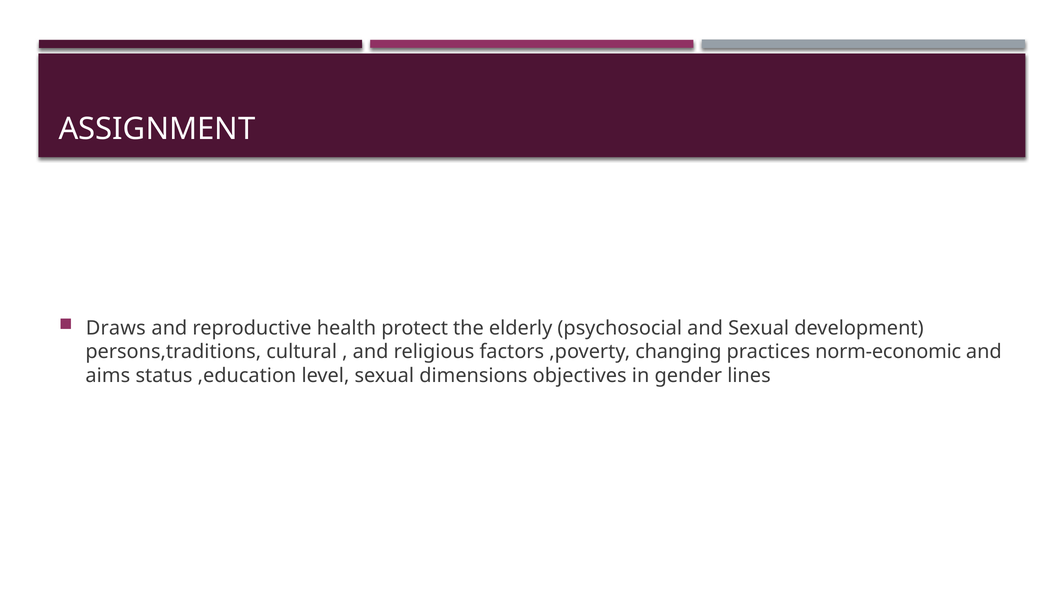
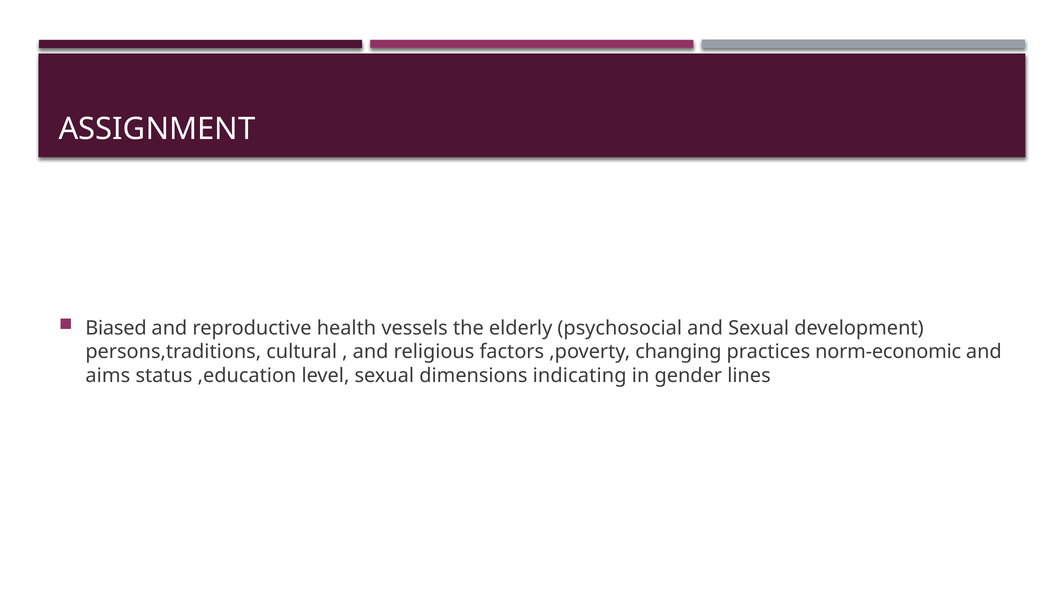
Draws: Draws -> Biased
protect: protect -> vessels
objectives: objectives -> indicating
